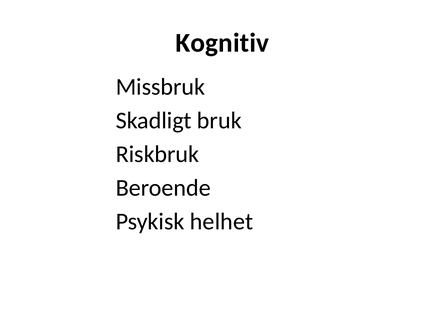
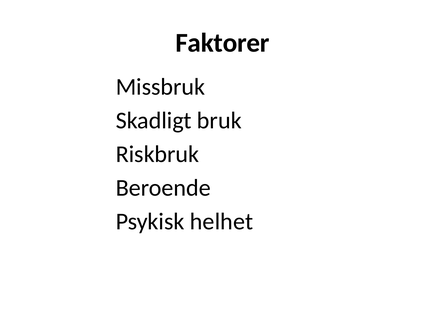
Kognitiv: Kognitiv -> Faktorer
